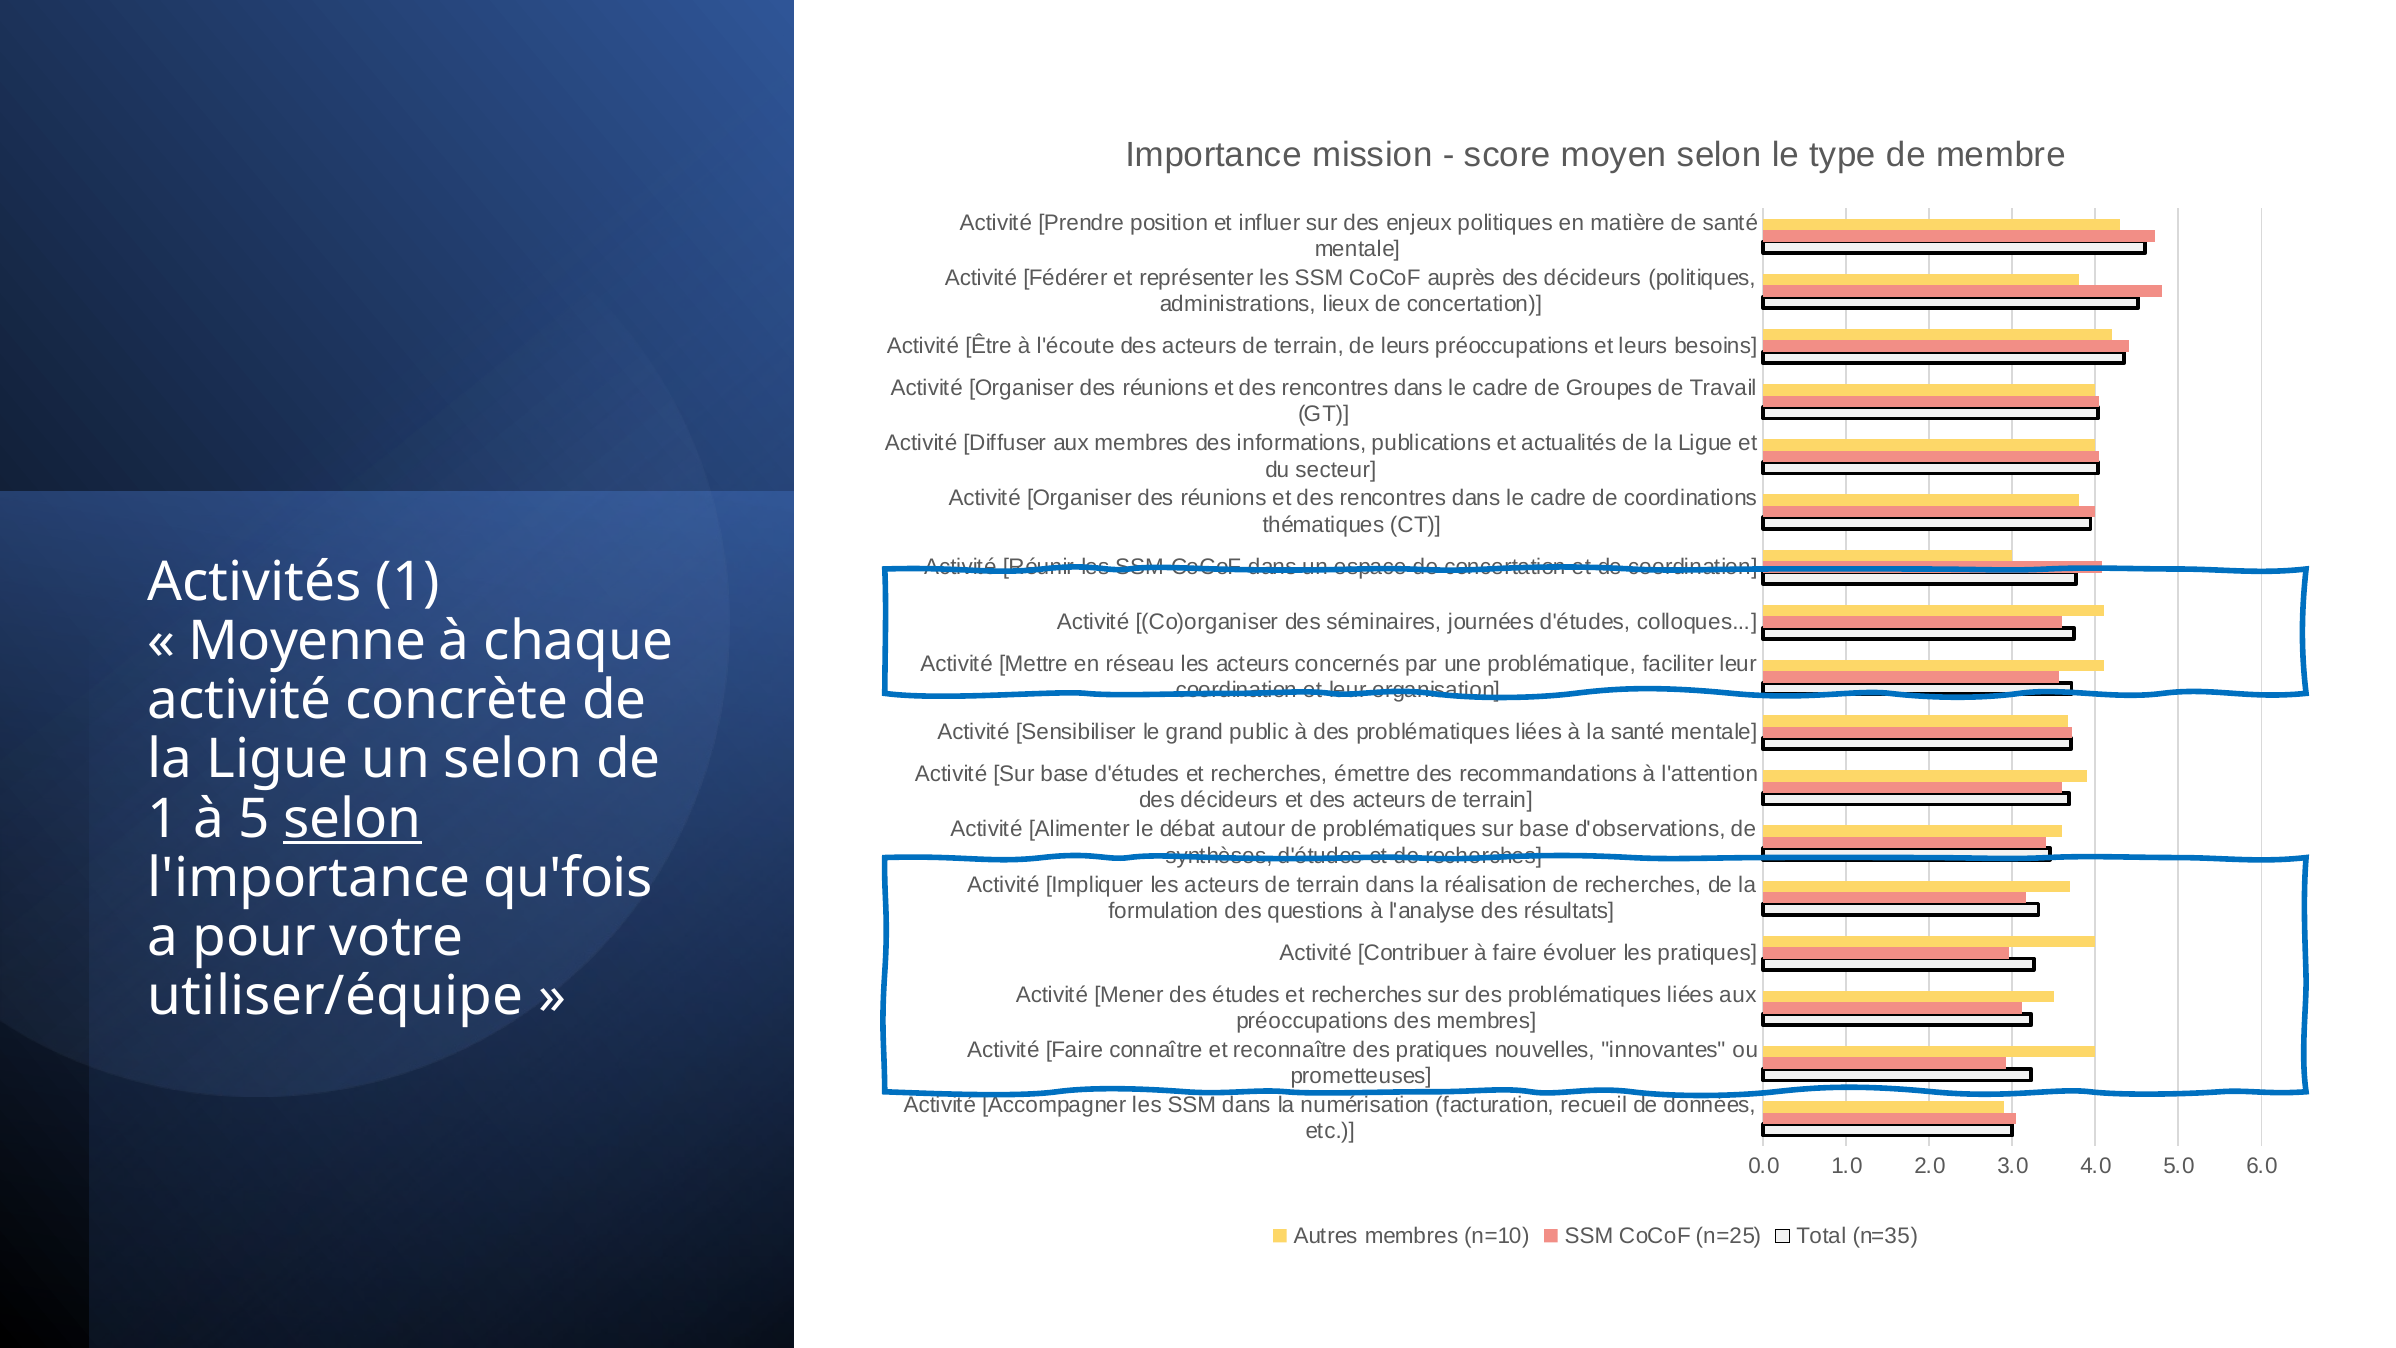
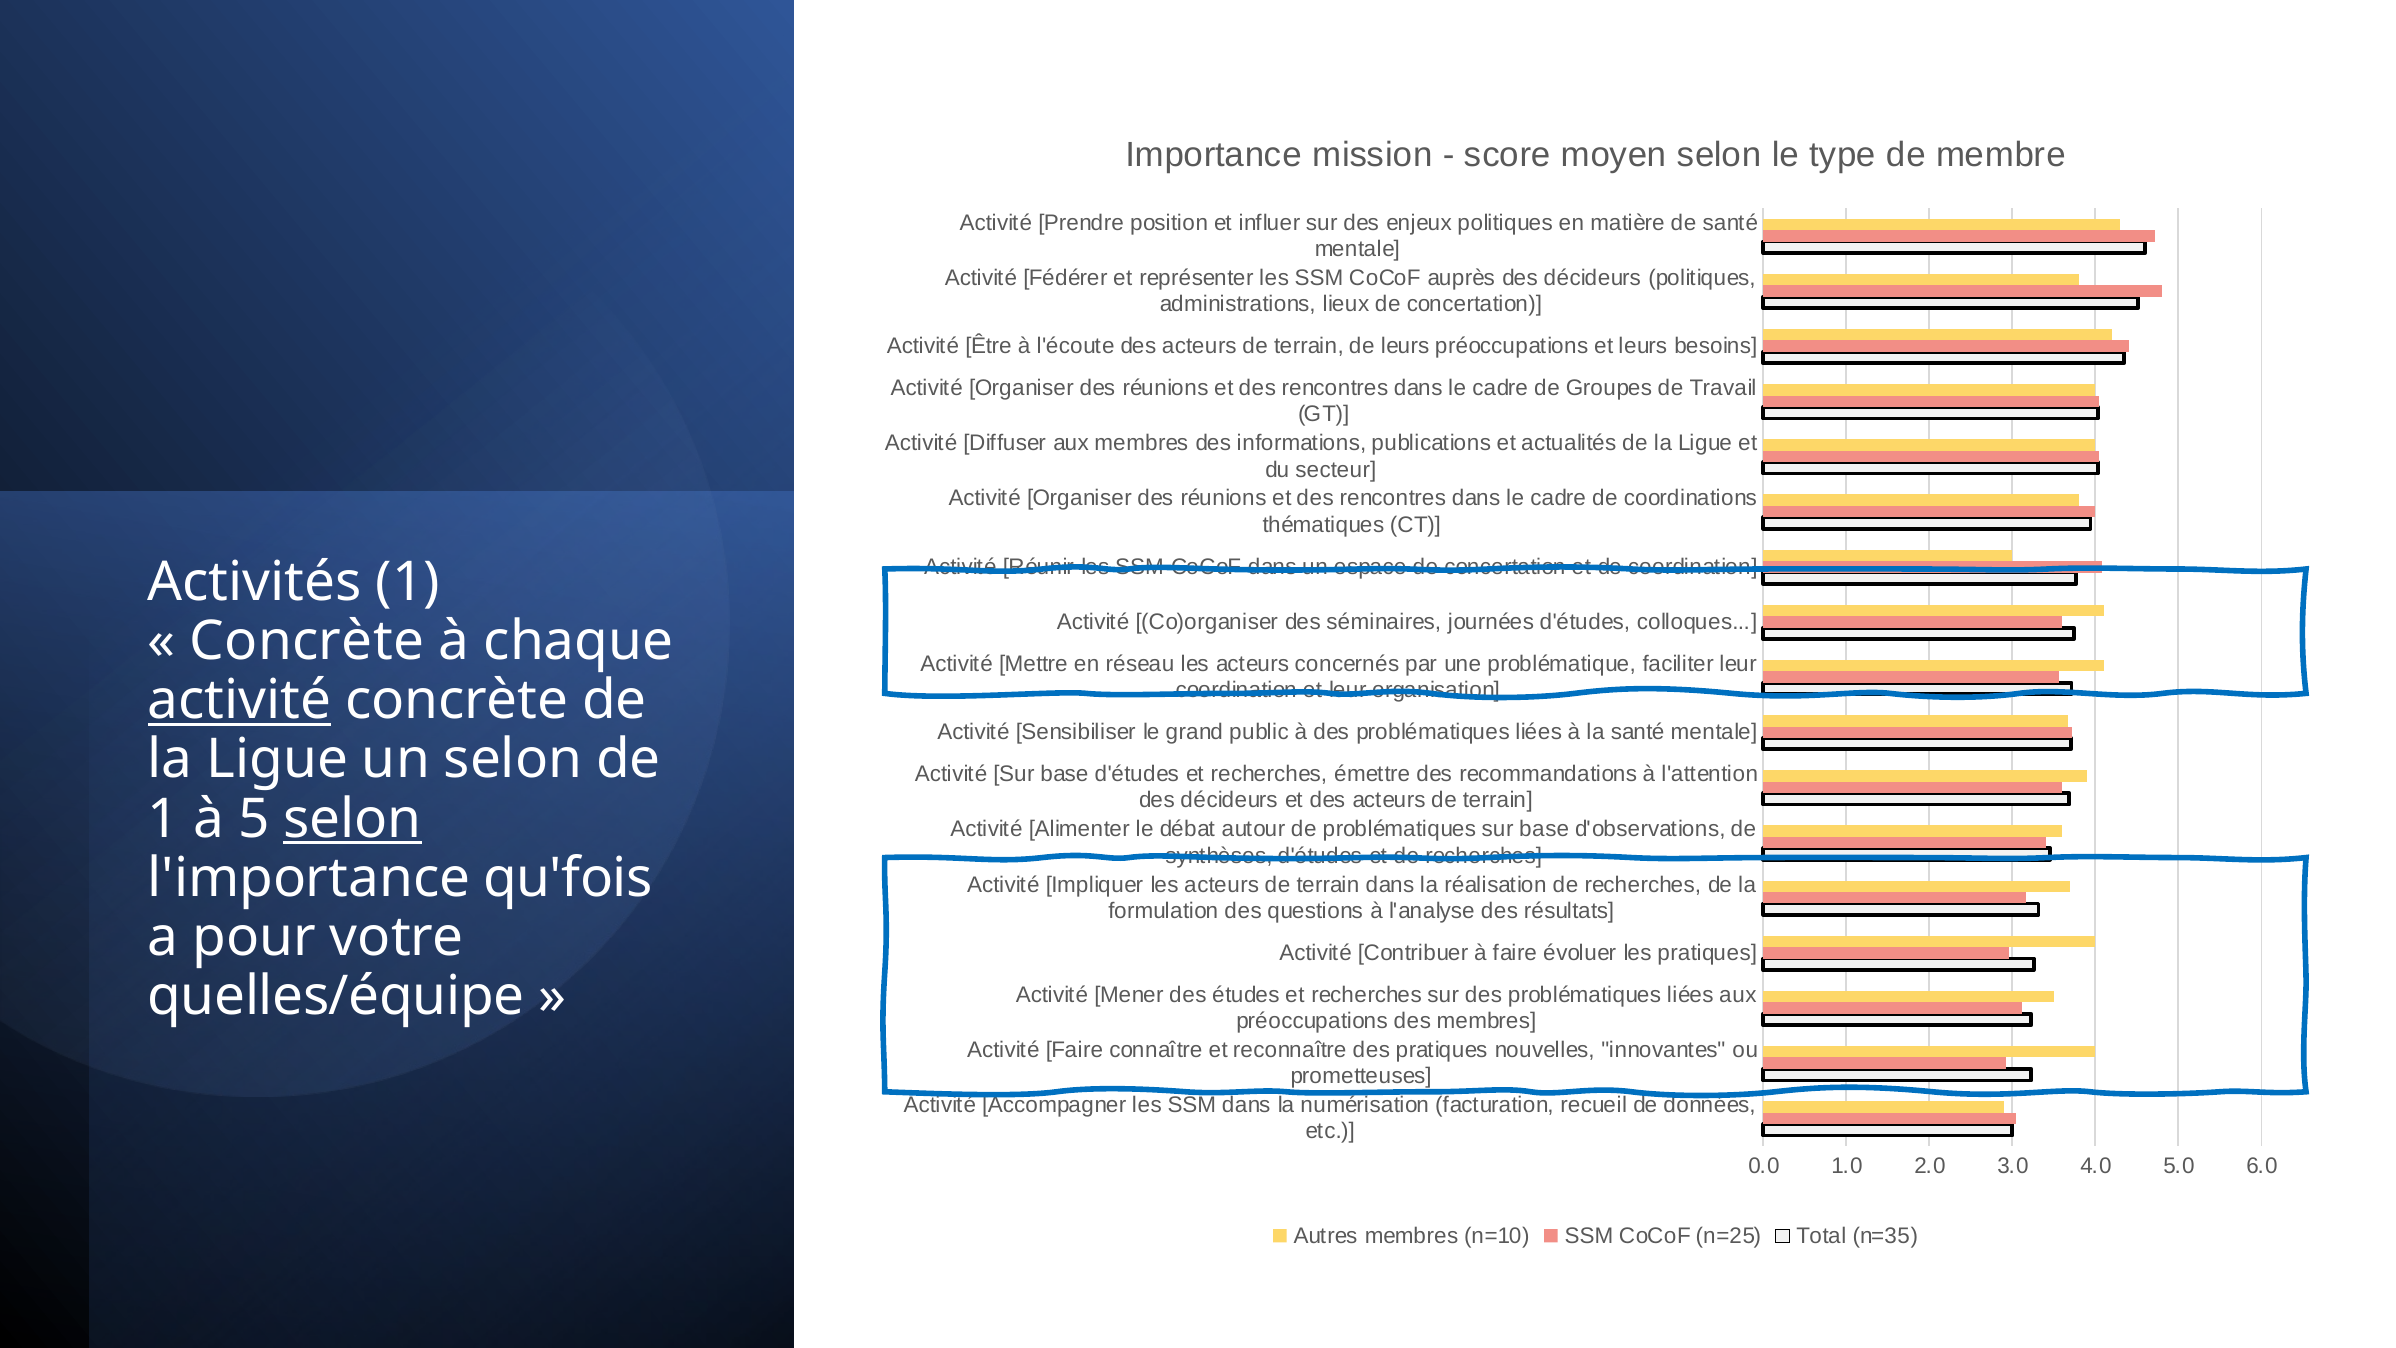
Moyenne at (307, 641): Moyenne -> Concrète
activité at (239, 700) underline: none -> present
utiliser/équipe: utiliser/équipe -> quelles/équipe
